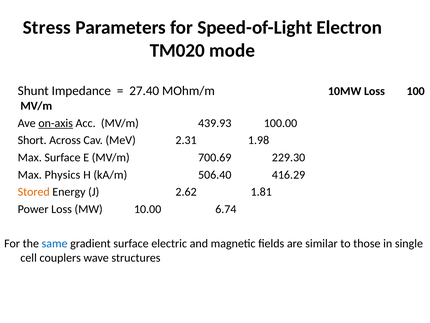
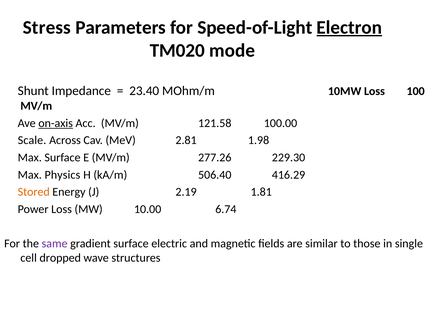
Electron underline: none -> present
27.40: 27.40 -> 23.40
439.93: 439.93 -> 121.58
Short: Short -> Scale
2.31: 2.31 -> 2.81
700.69: 700.69 -> 277.26
2.62: 2.62 -> 2.19
same colour: blue -> purple
couplers: couplers -> dropped
